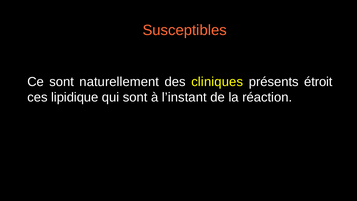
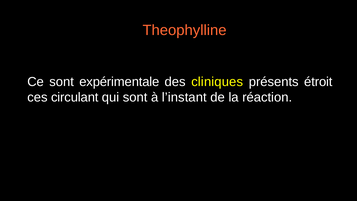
Susceptibles: Susceptibles -> Theophylline
naturellement: naturellement -> expérimentale
lipidique: lipidique -> circulant
